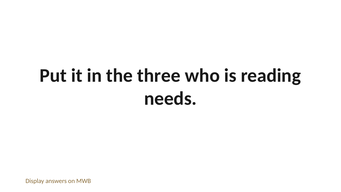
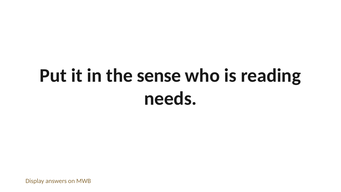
three: three -> sense
